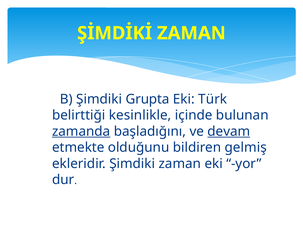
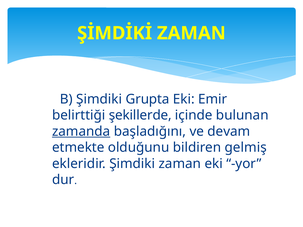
Türk: Türk -> Emir
kesinlikle: kesinlikle -> şekillerde
devam underline: present -> none
